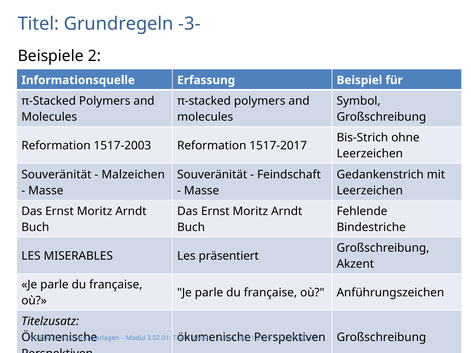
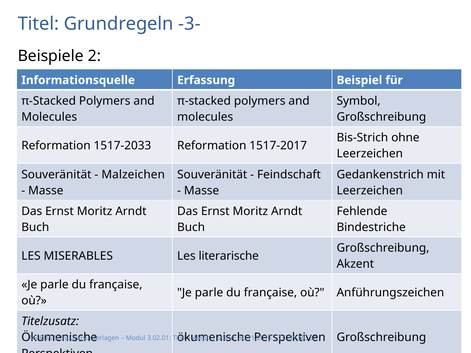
1517-2003: 1517-2003 -> 1517-2033
präsentiert: präsentiert -> literarische
